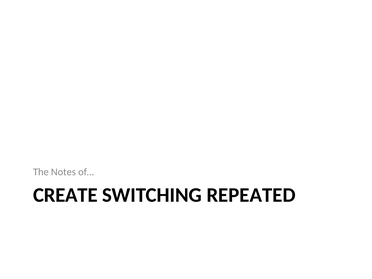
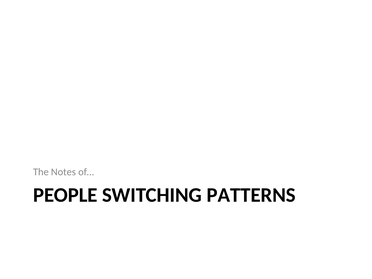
CREATE: CREATE -> PEOPLE
REPEATED: REPEATED -> PATTERNS
